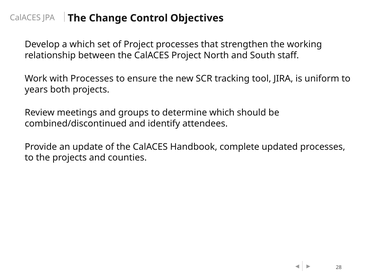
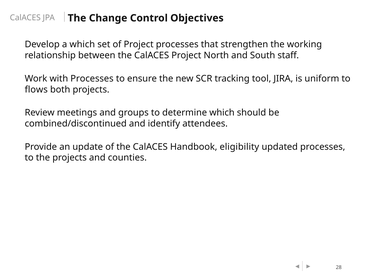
years: years -> flows
complete: complete -> eligibility
